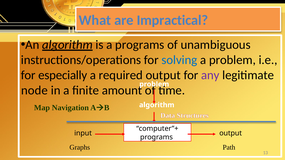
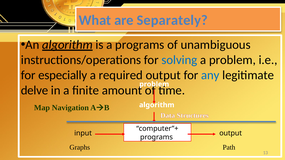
Impractical: Impractical -> Separately
any colour: purple -> blue
node: node -> delve
